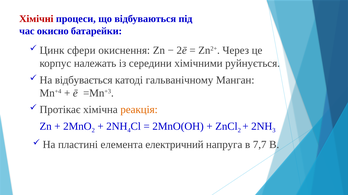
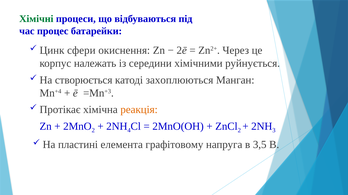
Хімічні colour: red -> green
окисно: окисно -> процес
відбувається: відбувається -> створюється
гальванічному: гальванічному -> захоплюються
електричний: електричний -> графітовому
7,7: 7,7 -> 3,5
